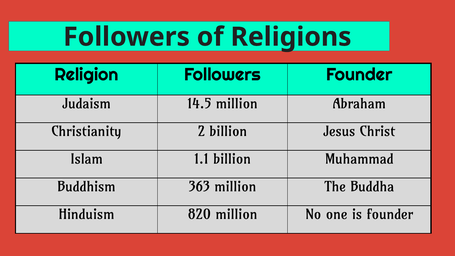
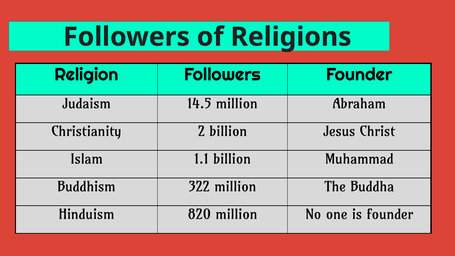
363: 363 -> 322
